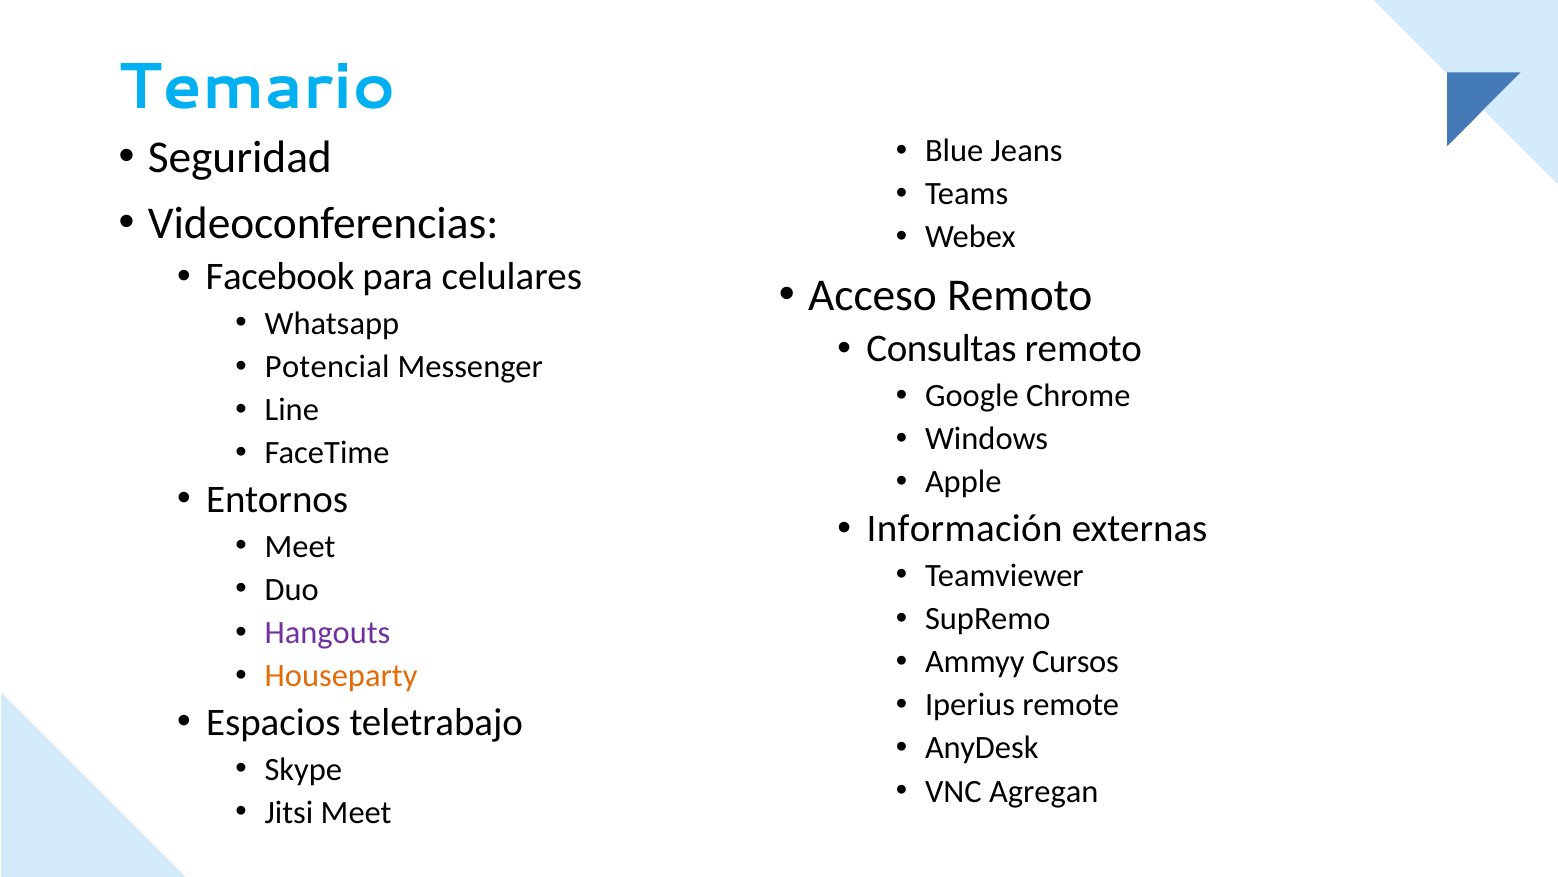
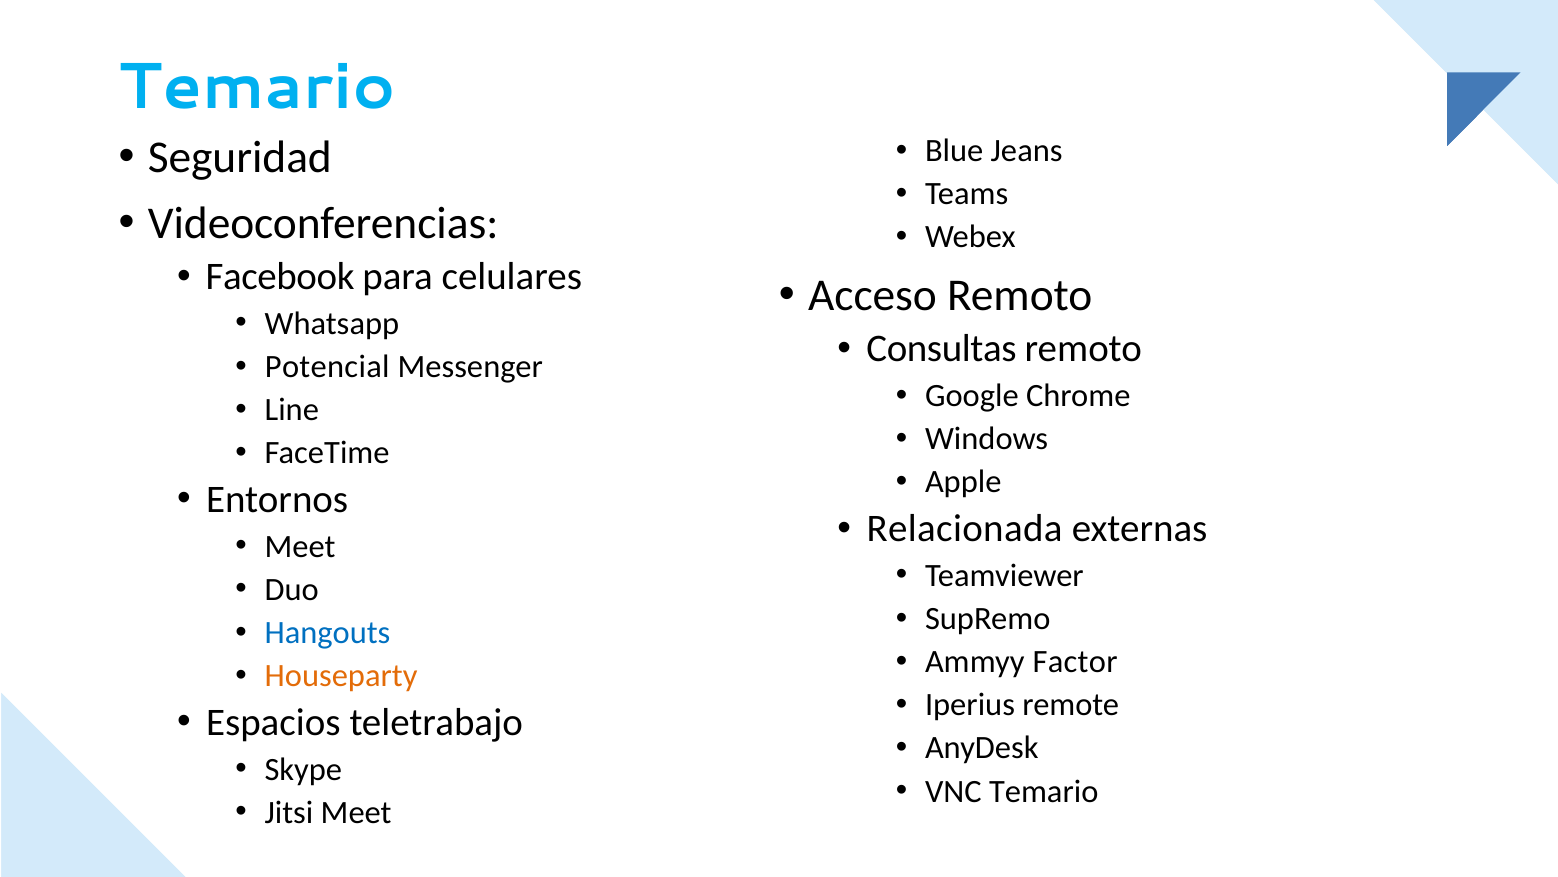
Información: Información -> Relacionada
Hangouts colour: purple -> blue
Cursos: Cursos -> Factor
VNC Agregan: Agregan -> Temario
